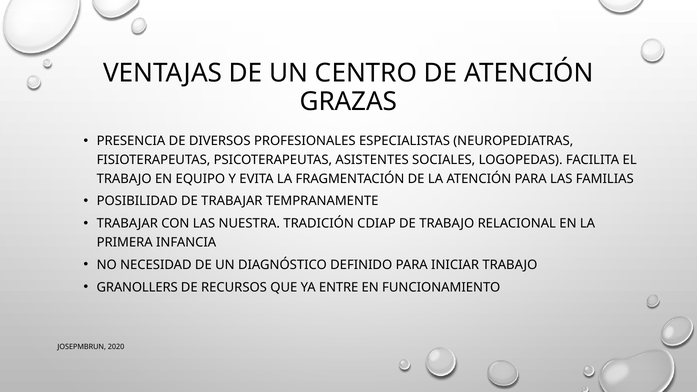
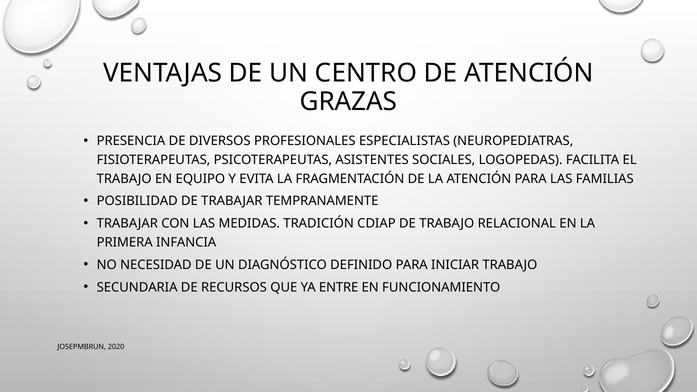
NUESTRA: NUESTRA -> MEDIDAS
GRANOLLERS: GRANOLLERS -> SECUNDARIA
